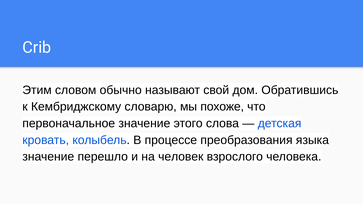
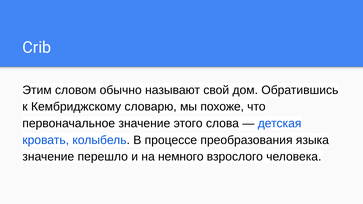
человек: человек -> немного
